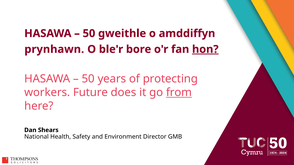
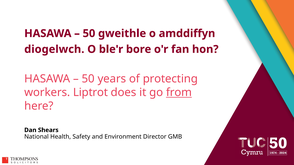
prynhawn: prynhawn -> diogelwch
hon underline: present -> none
Future: Future -> Liptrot
